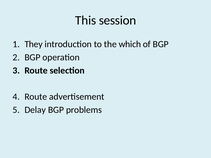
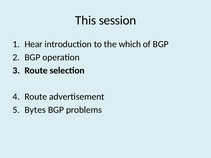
They: They -> Hear
Delay: Delay -> Bytes
